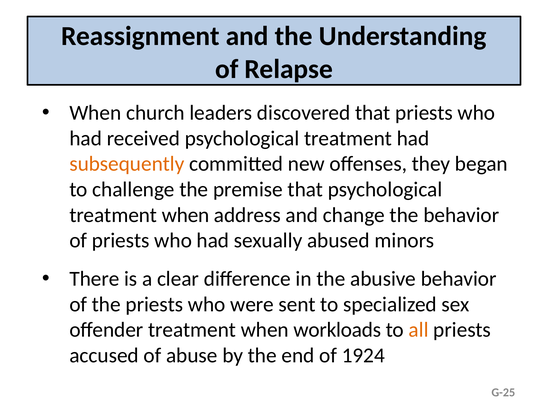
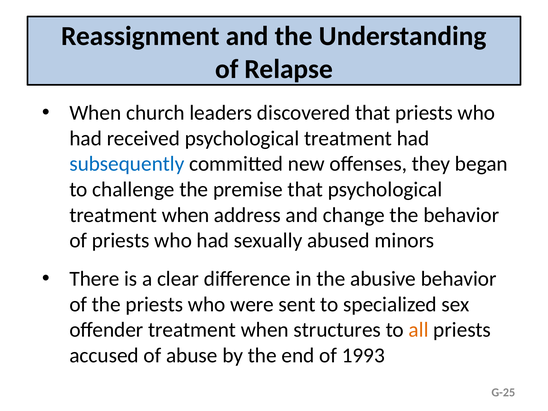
subsequently colour: orange -> blue
workloads: workloads -> structures
1924: 1924 -> 1993
